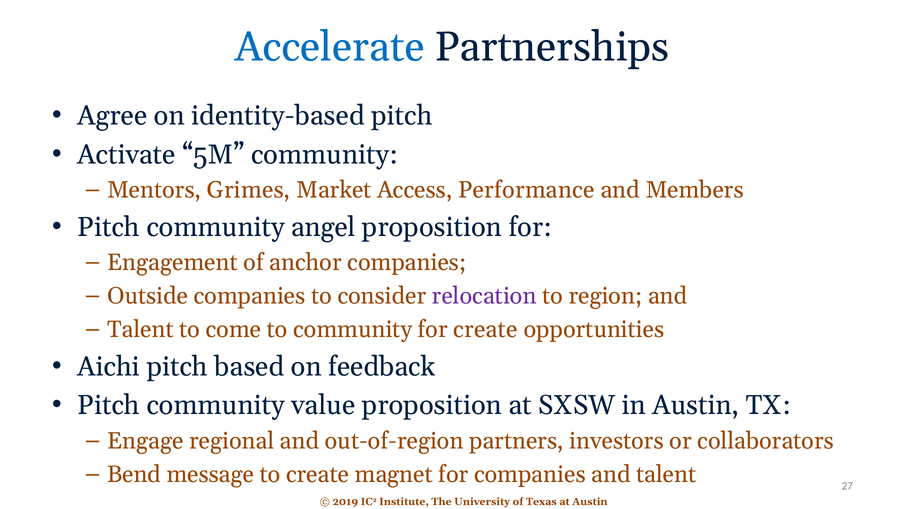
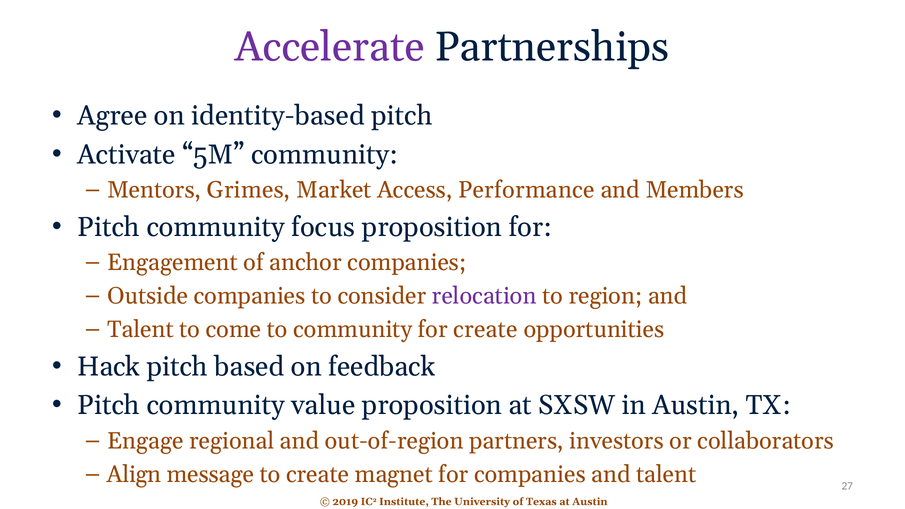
Accelerate colour: blue -> purple
angel: angel -> focus
Aichi: Aichi -> Hack
Bend: Bend -> Align
